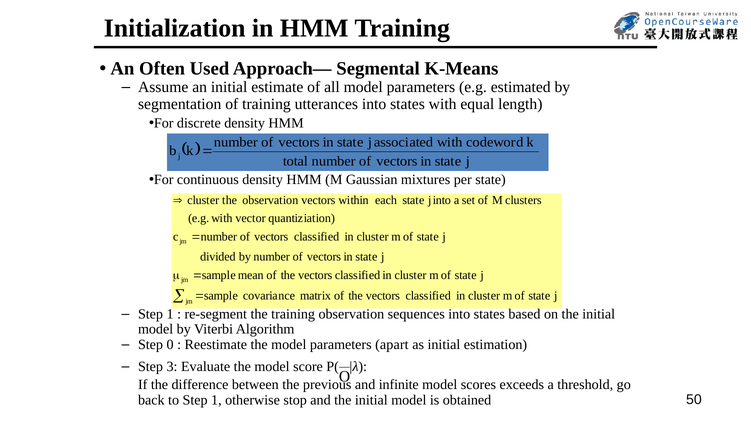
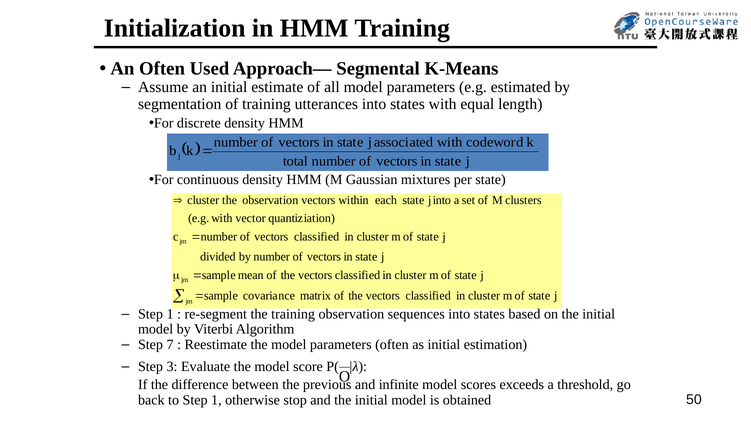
0: 0 -> 7
parameters apart: apart -> often
